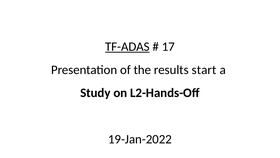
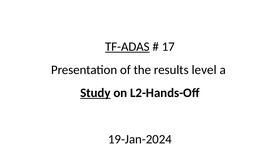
start: start -> level
Study underline: none -> present
19-Jan-2022: 19-Jan-2022 -> 19-Jan-2024
